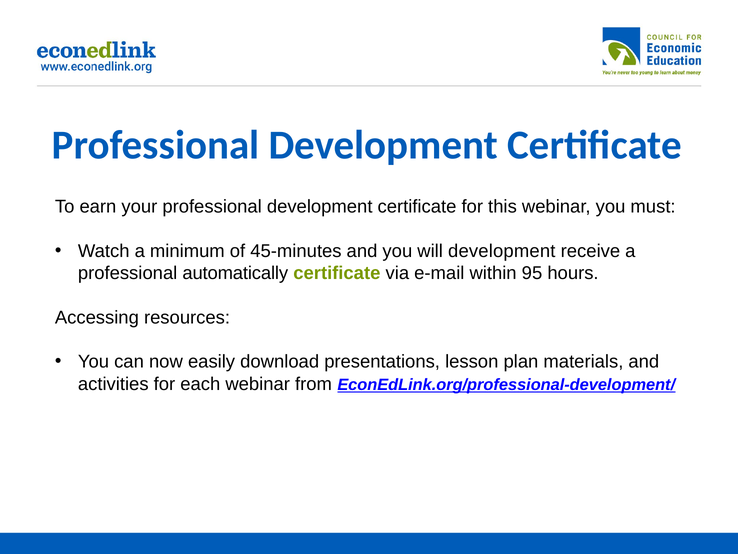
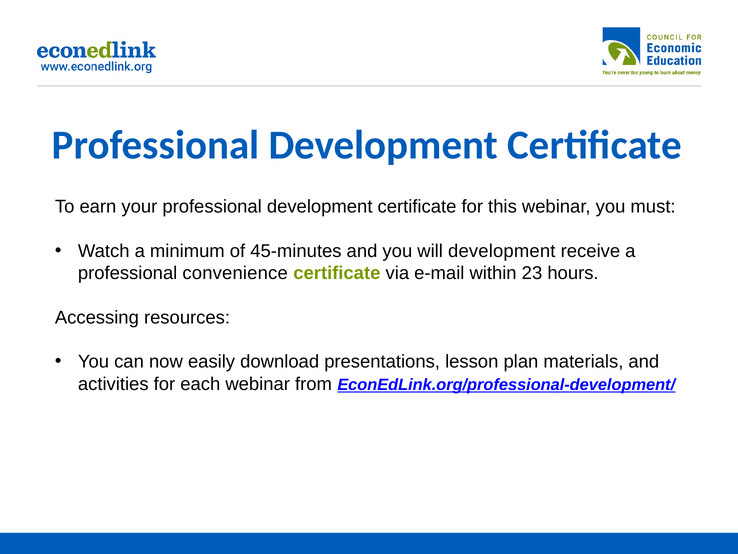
automatically: automatically -> convenience
95: 95 -> 23
